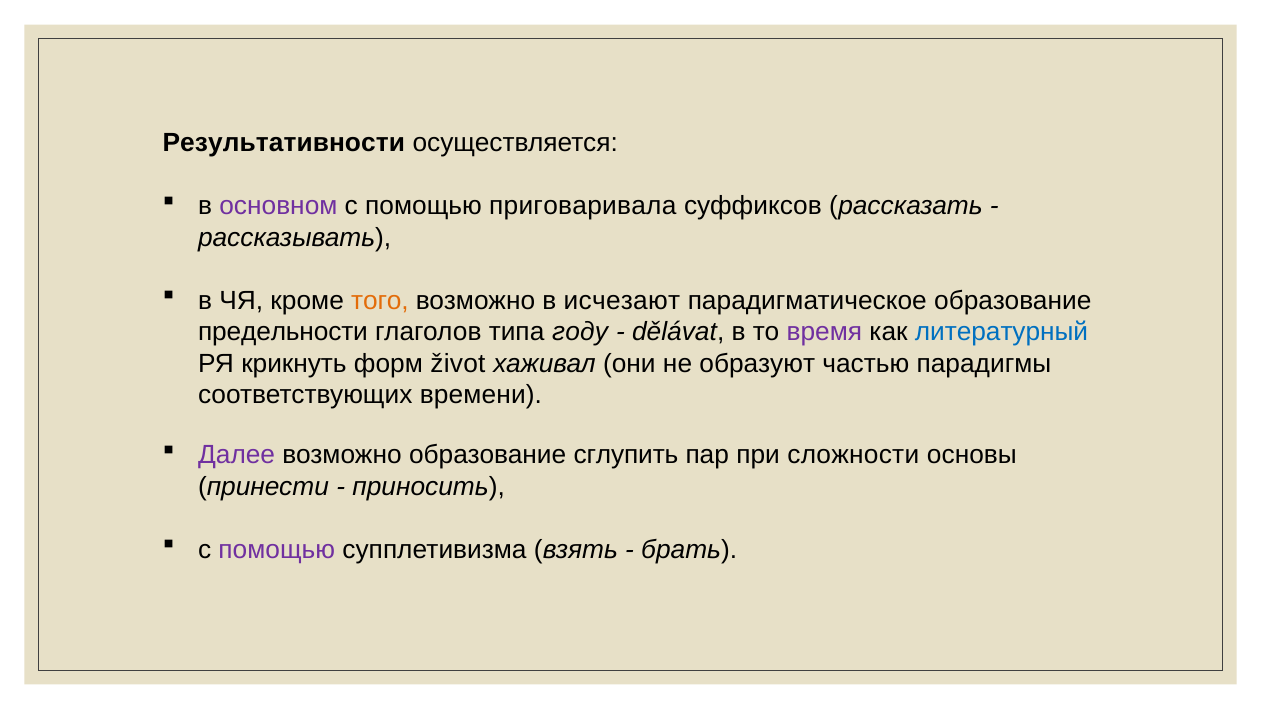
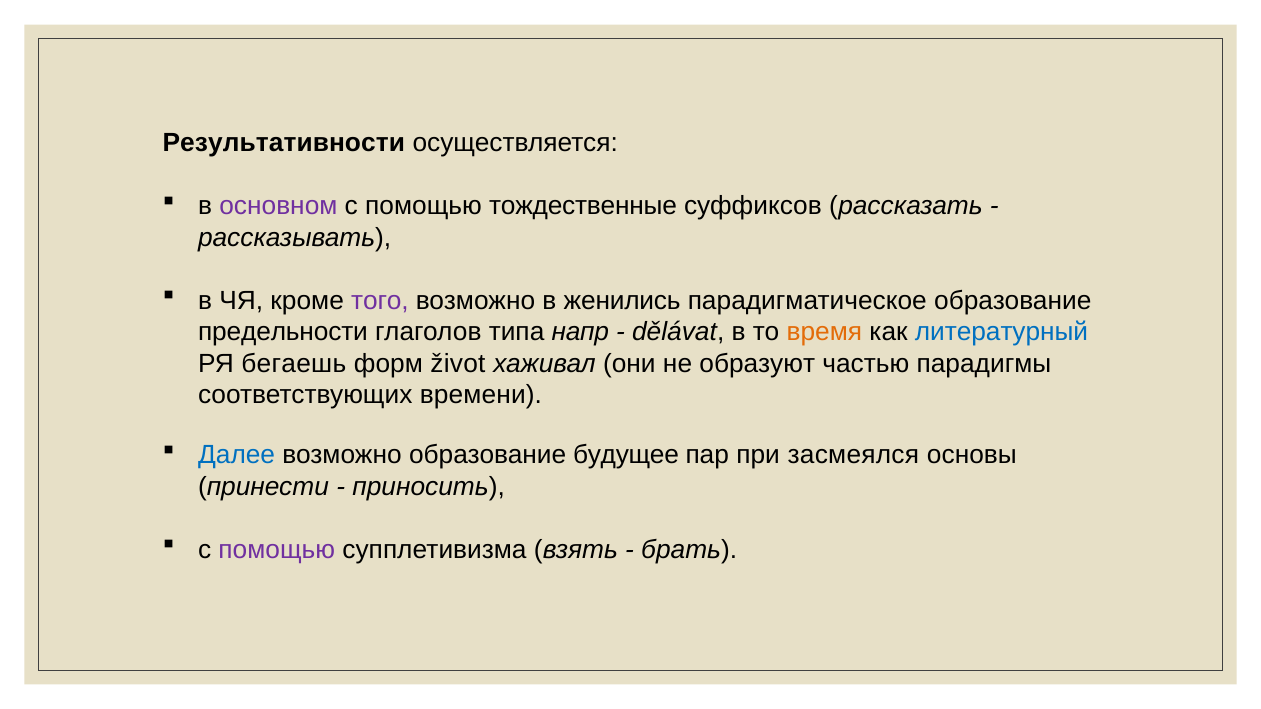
приговаривала: приговаривала -> тождественные
того colour: orange -> purple
исчезают: исчезают -> женились
году: году -> напр
время colour: purple -> orange
крикнуть: крикнуть -> бегаешь
Далее colour: purple -> blue
сглупить: сглупить -> будущее
сложности: сложности -> засмеялся
